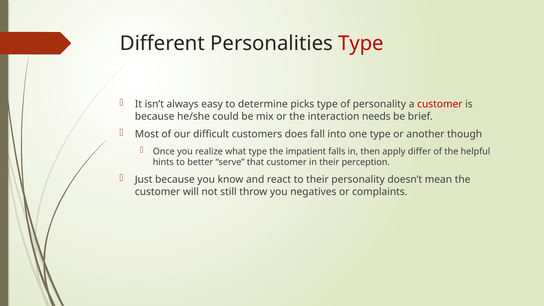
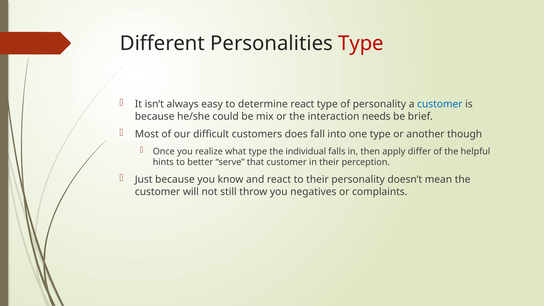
determine picks: picks -> react
customer at (440, 104) colour: red -> blue
impatient: impatient -> individual
